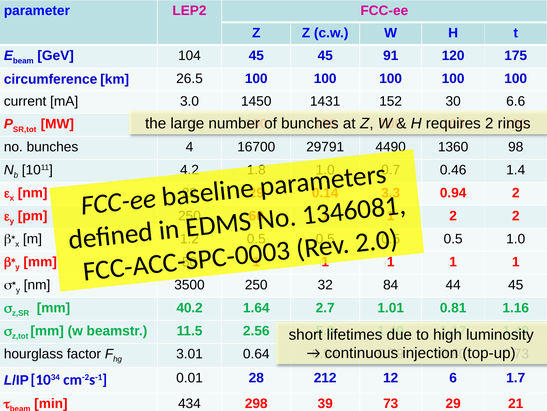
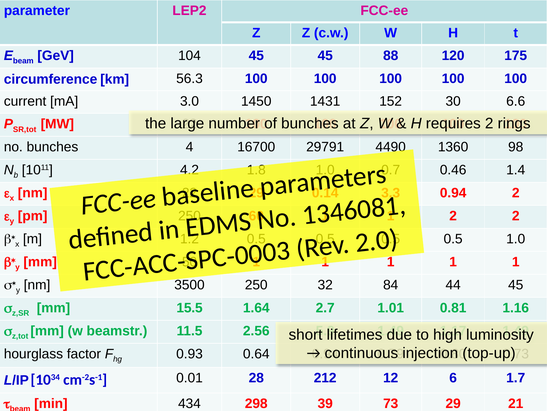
91: 91 -> 88
26.5: 26.5 -> 56.3
40.2: 40.2 -> 15.5
3.01: 3.01 -> 0.93
